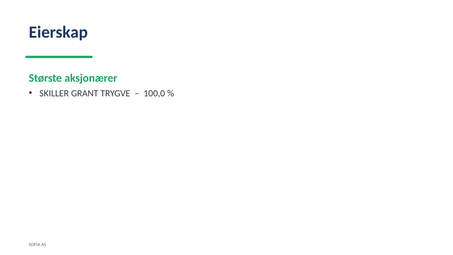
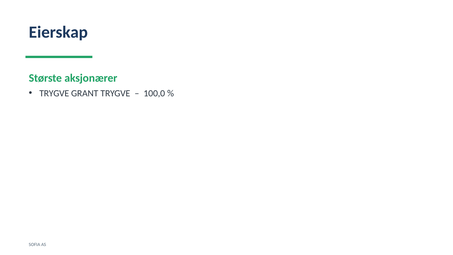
SKILLER at (54, 93): SKILLER -> TRYGVE
